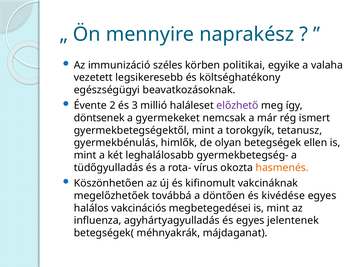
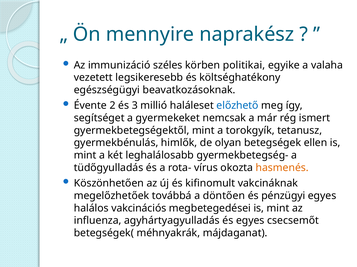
előzhető colour: purple -> blue
döntsenek: döntsenek -> segítséget
kivédése: kivédése -> pénzügyi
jelentenek: jelentenek -> csecsemőt
